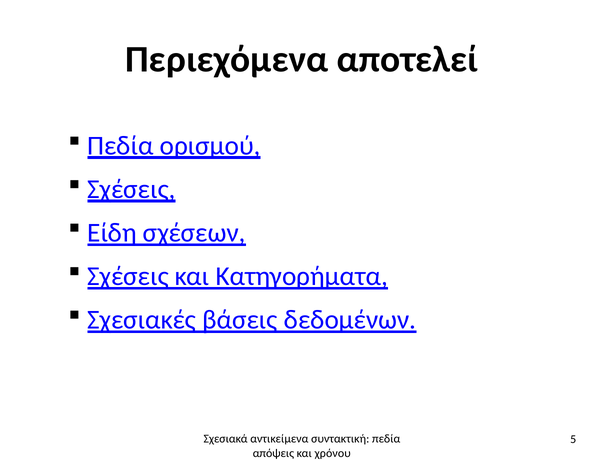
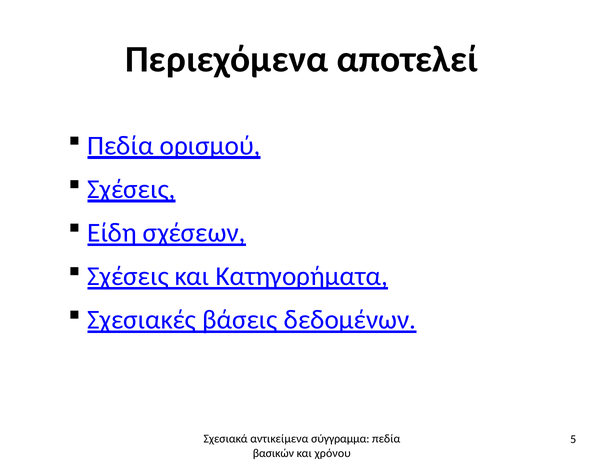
συντακτική: συντακτική -> σύγγραμμα
απόψεις: απόψεις -> βασικών
